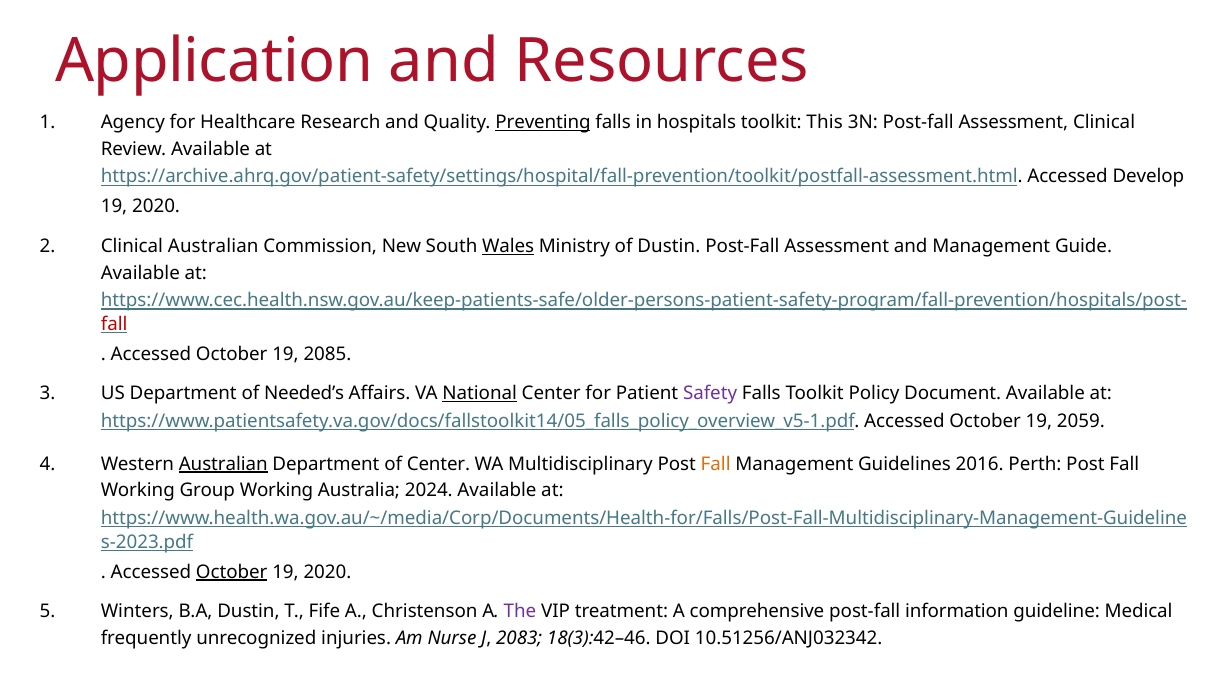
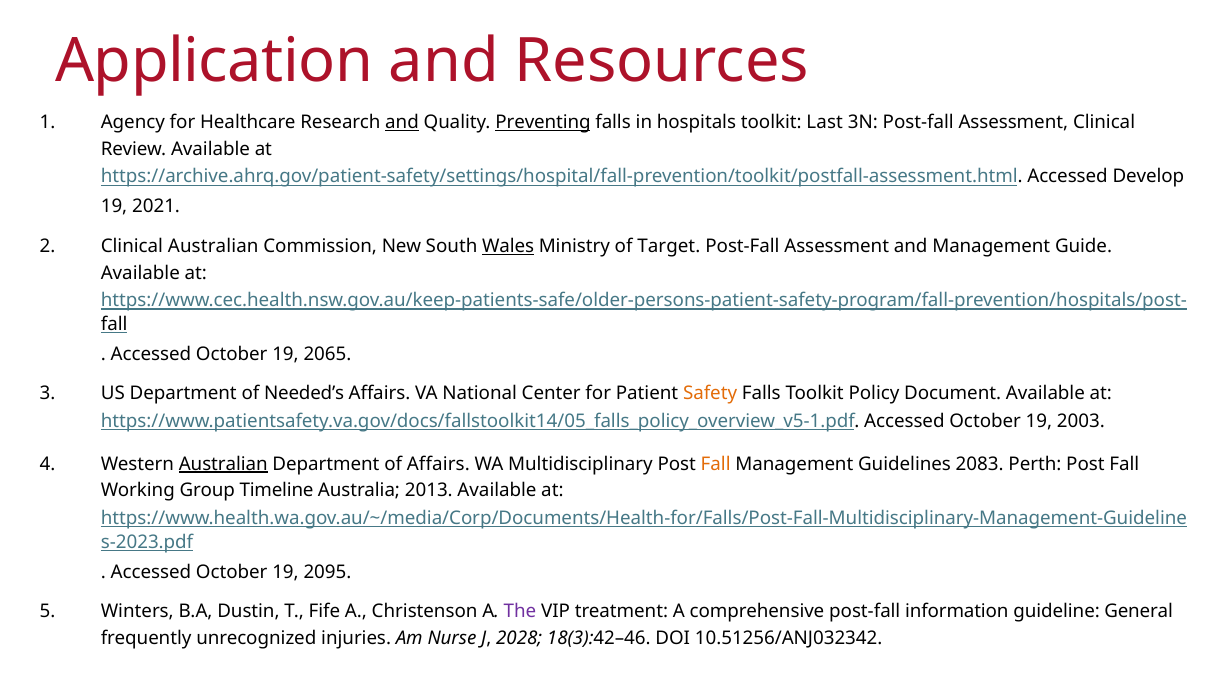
and at (402, 122) underline: none -> present
This: This -> Last
2020 at (156, 206): 2020 -> 2021
of Dustin: Dustin -> Target
fall at (114, 324) colour: red -> black
2085: 2085 -> 2065
National underline: present -> none
Safety colour: purple -> orange
2059: 2059 -> 2003
of Center: Center -> Affairs
2016: 2016 -> 2083
Group Working: Working -> Timeline
2024: 2024 -> 2013
October at (232, 572) underline: present -> none
2020 at (327, 572): 2020 -> 2095
Medical: Medical -> General
2083: 2083 -> 2028
